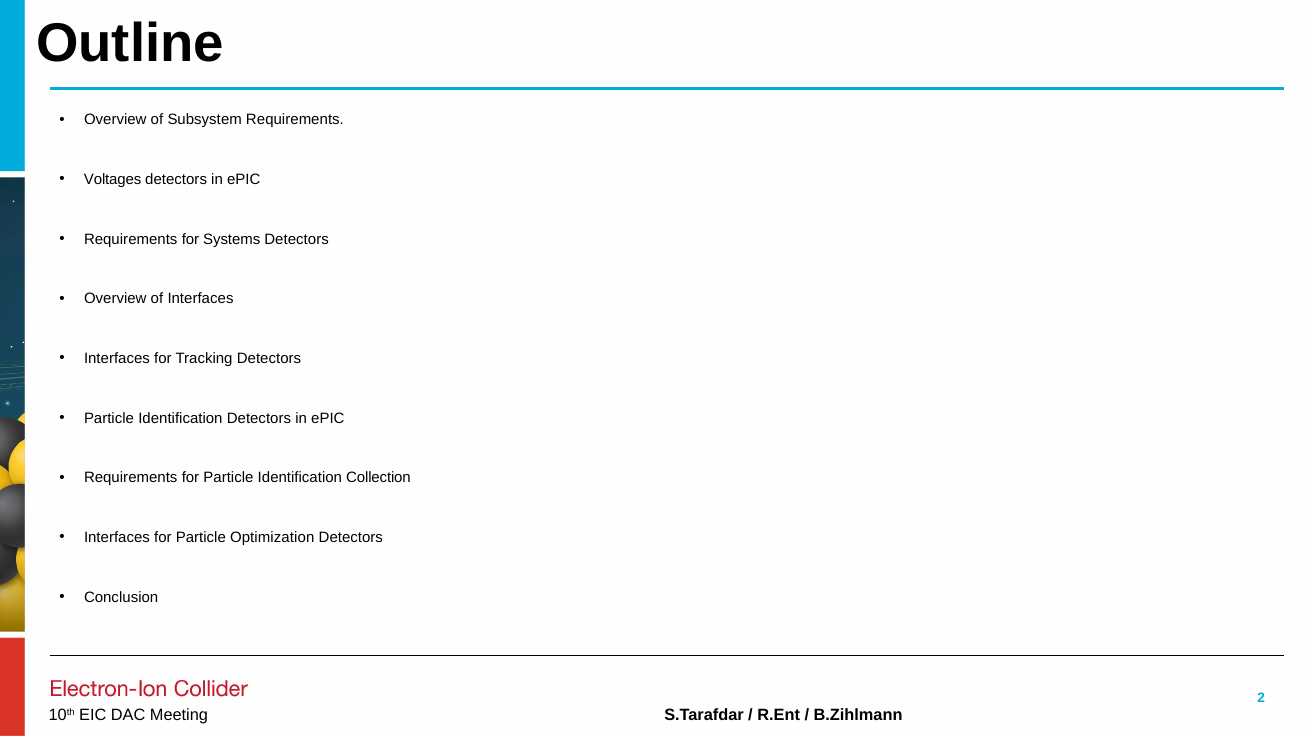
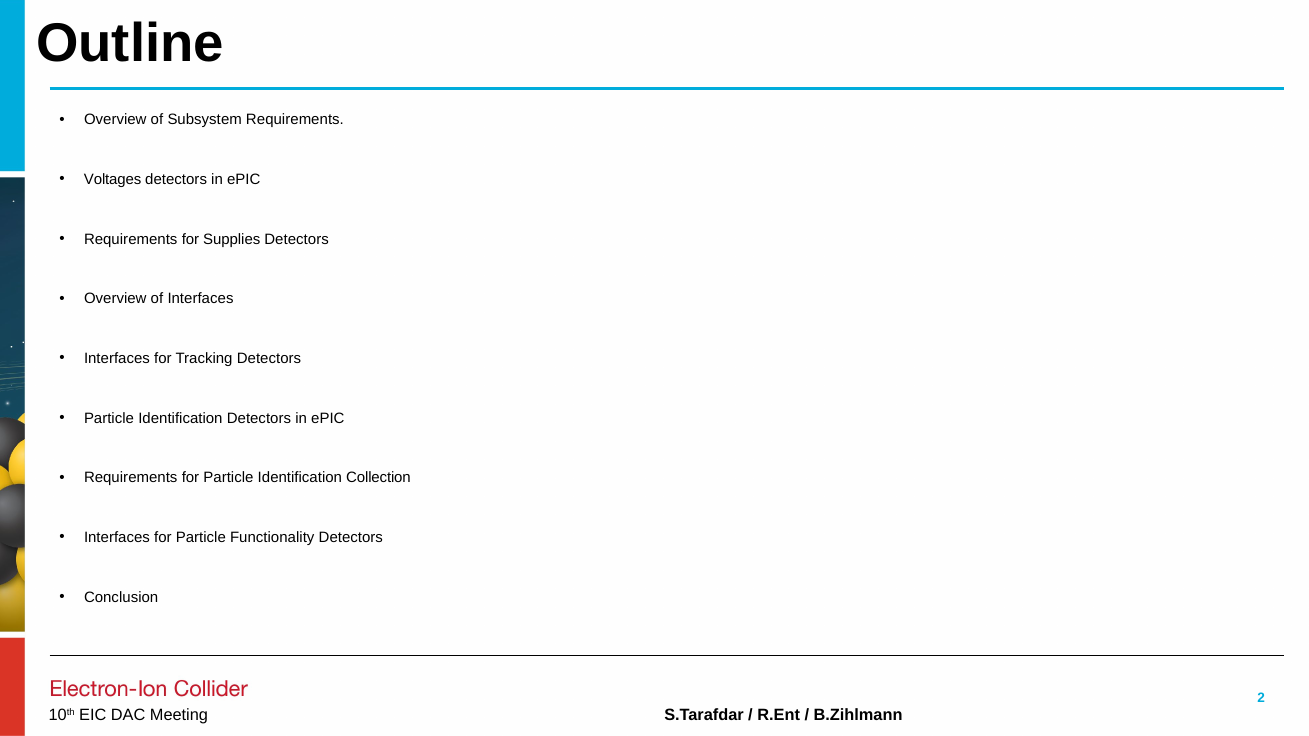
Systems: Systems -> Supplies
Optimization: Optimization -> Functionality
